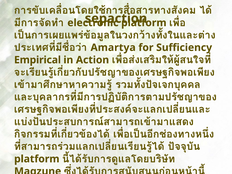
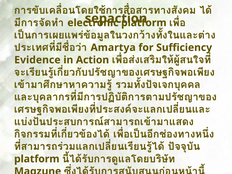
Empirical: Empirical -> Evidence
